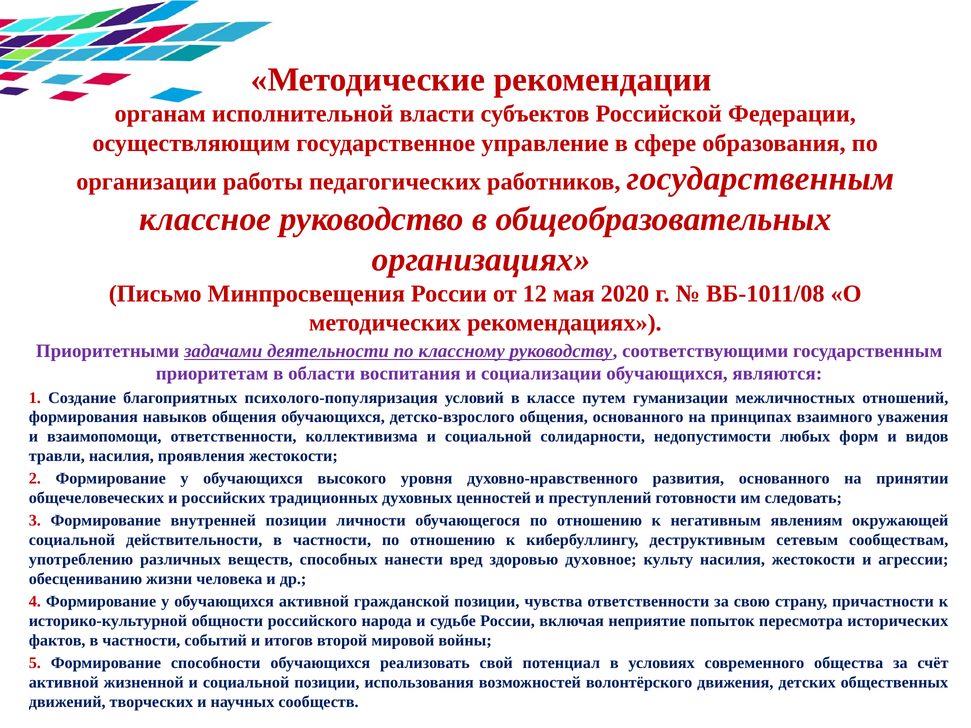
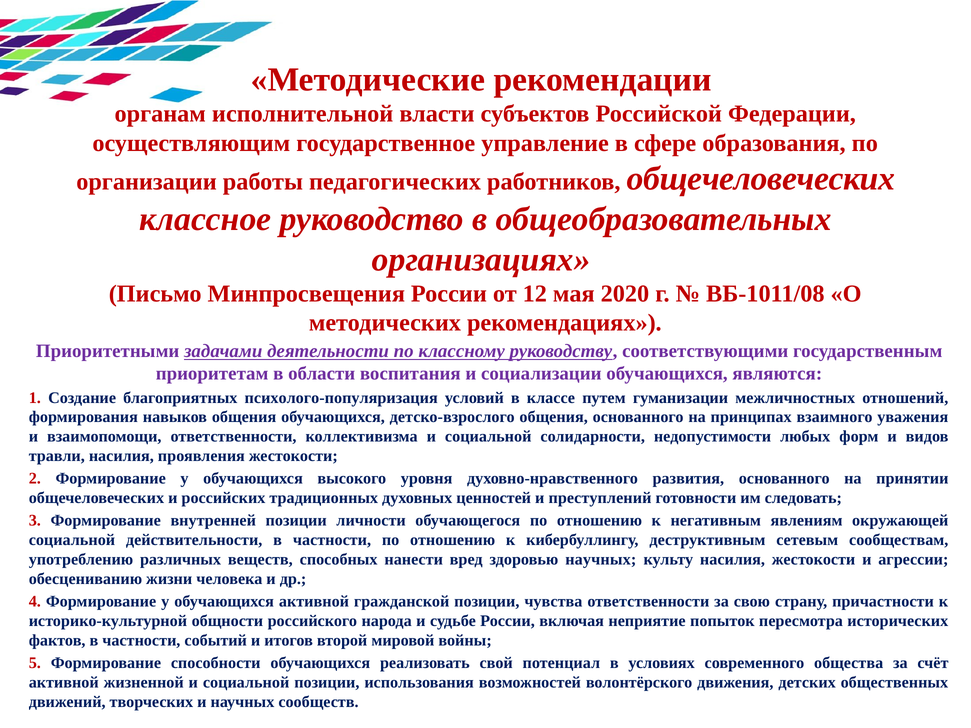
работников государственным: государственным -> общечеловеческих
здоровью духовное: духовное -> научных
